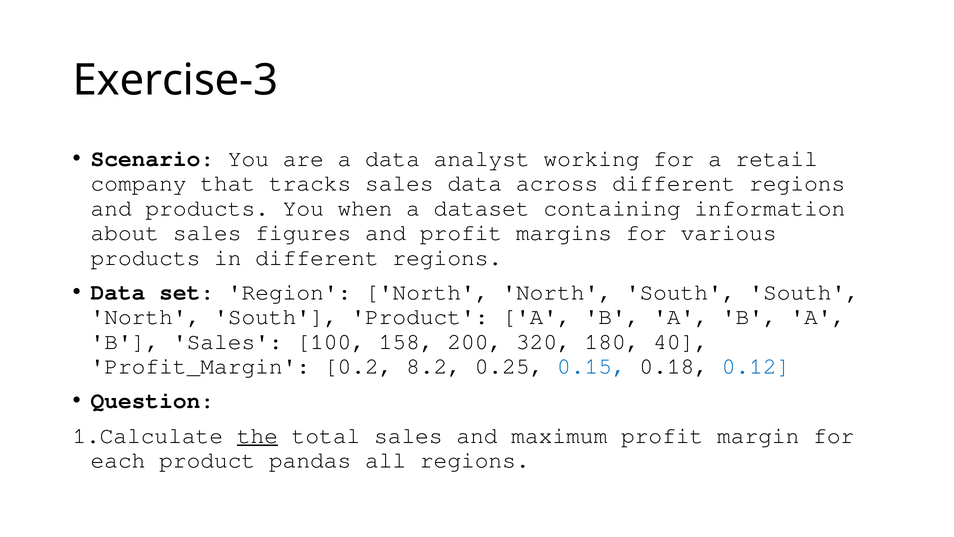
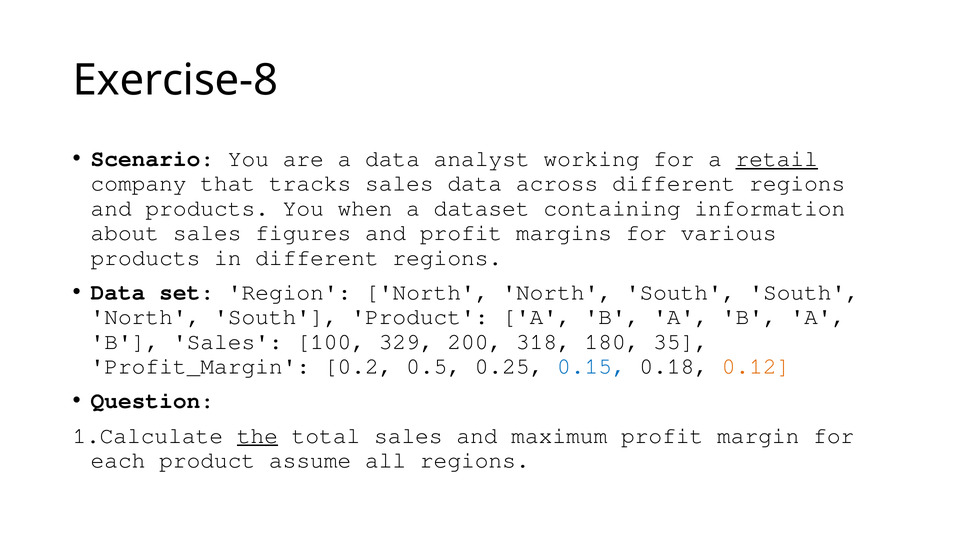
Exercise-3: Exercise-3 -> Exercise-8
retail underline: none -> present
158: 158 -> 329
320: 320 -> 318
40: 40 -> 35
8.2: 8.2 -> 0.5
0.12 colour: blue -> orange
pandas: pandas -> assume
